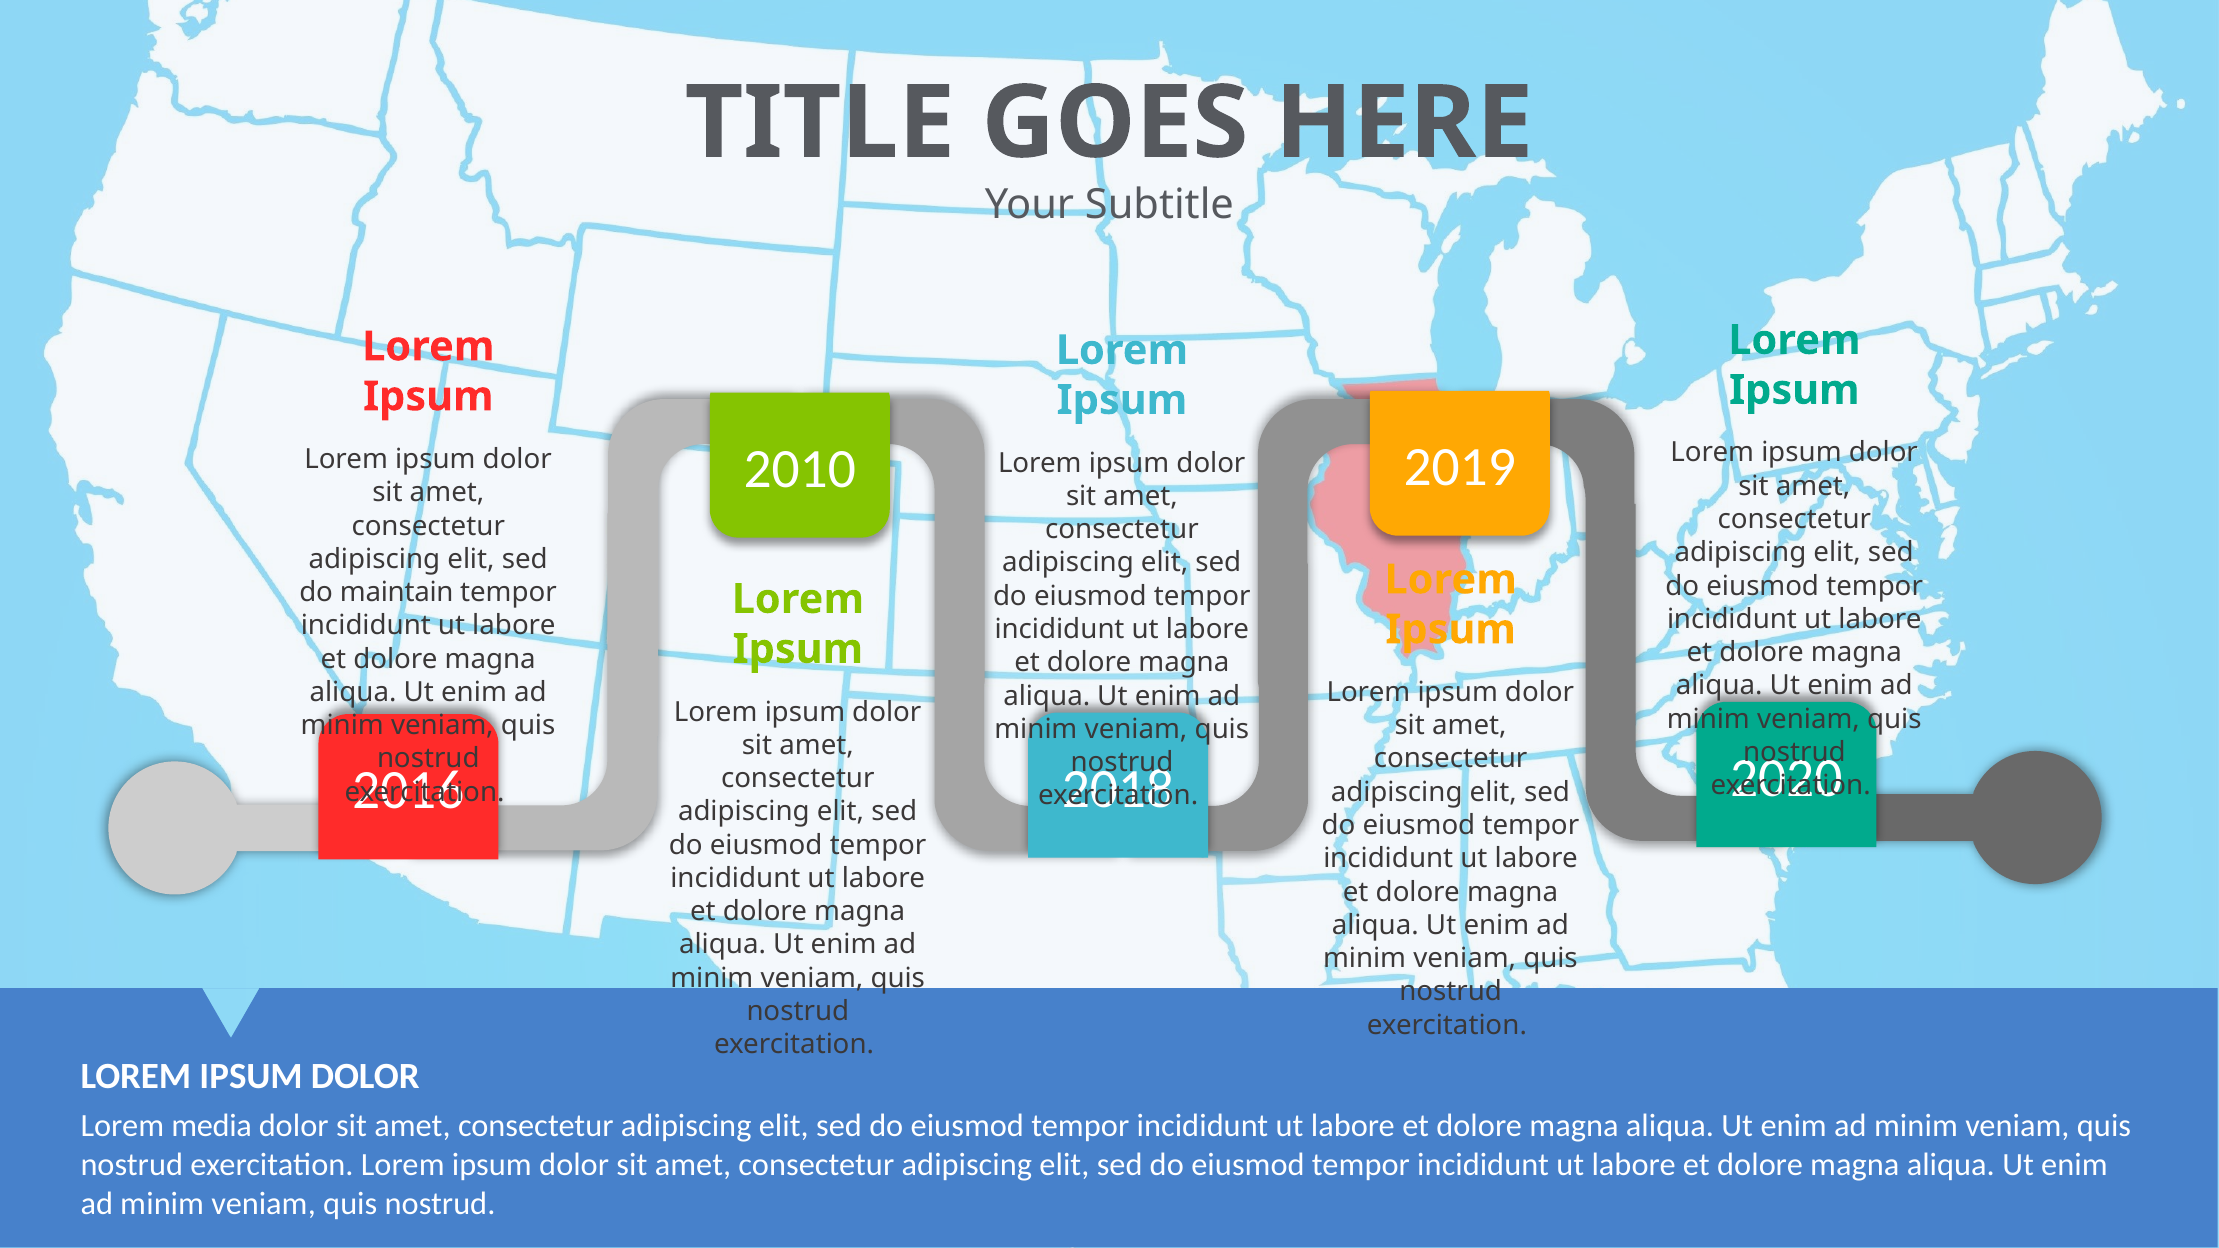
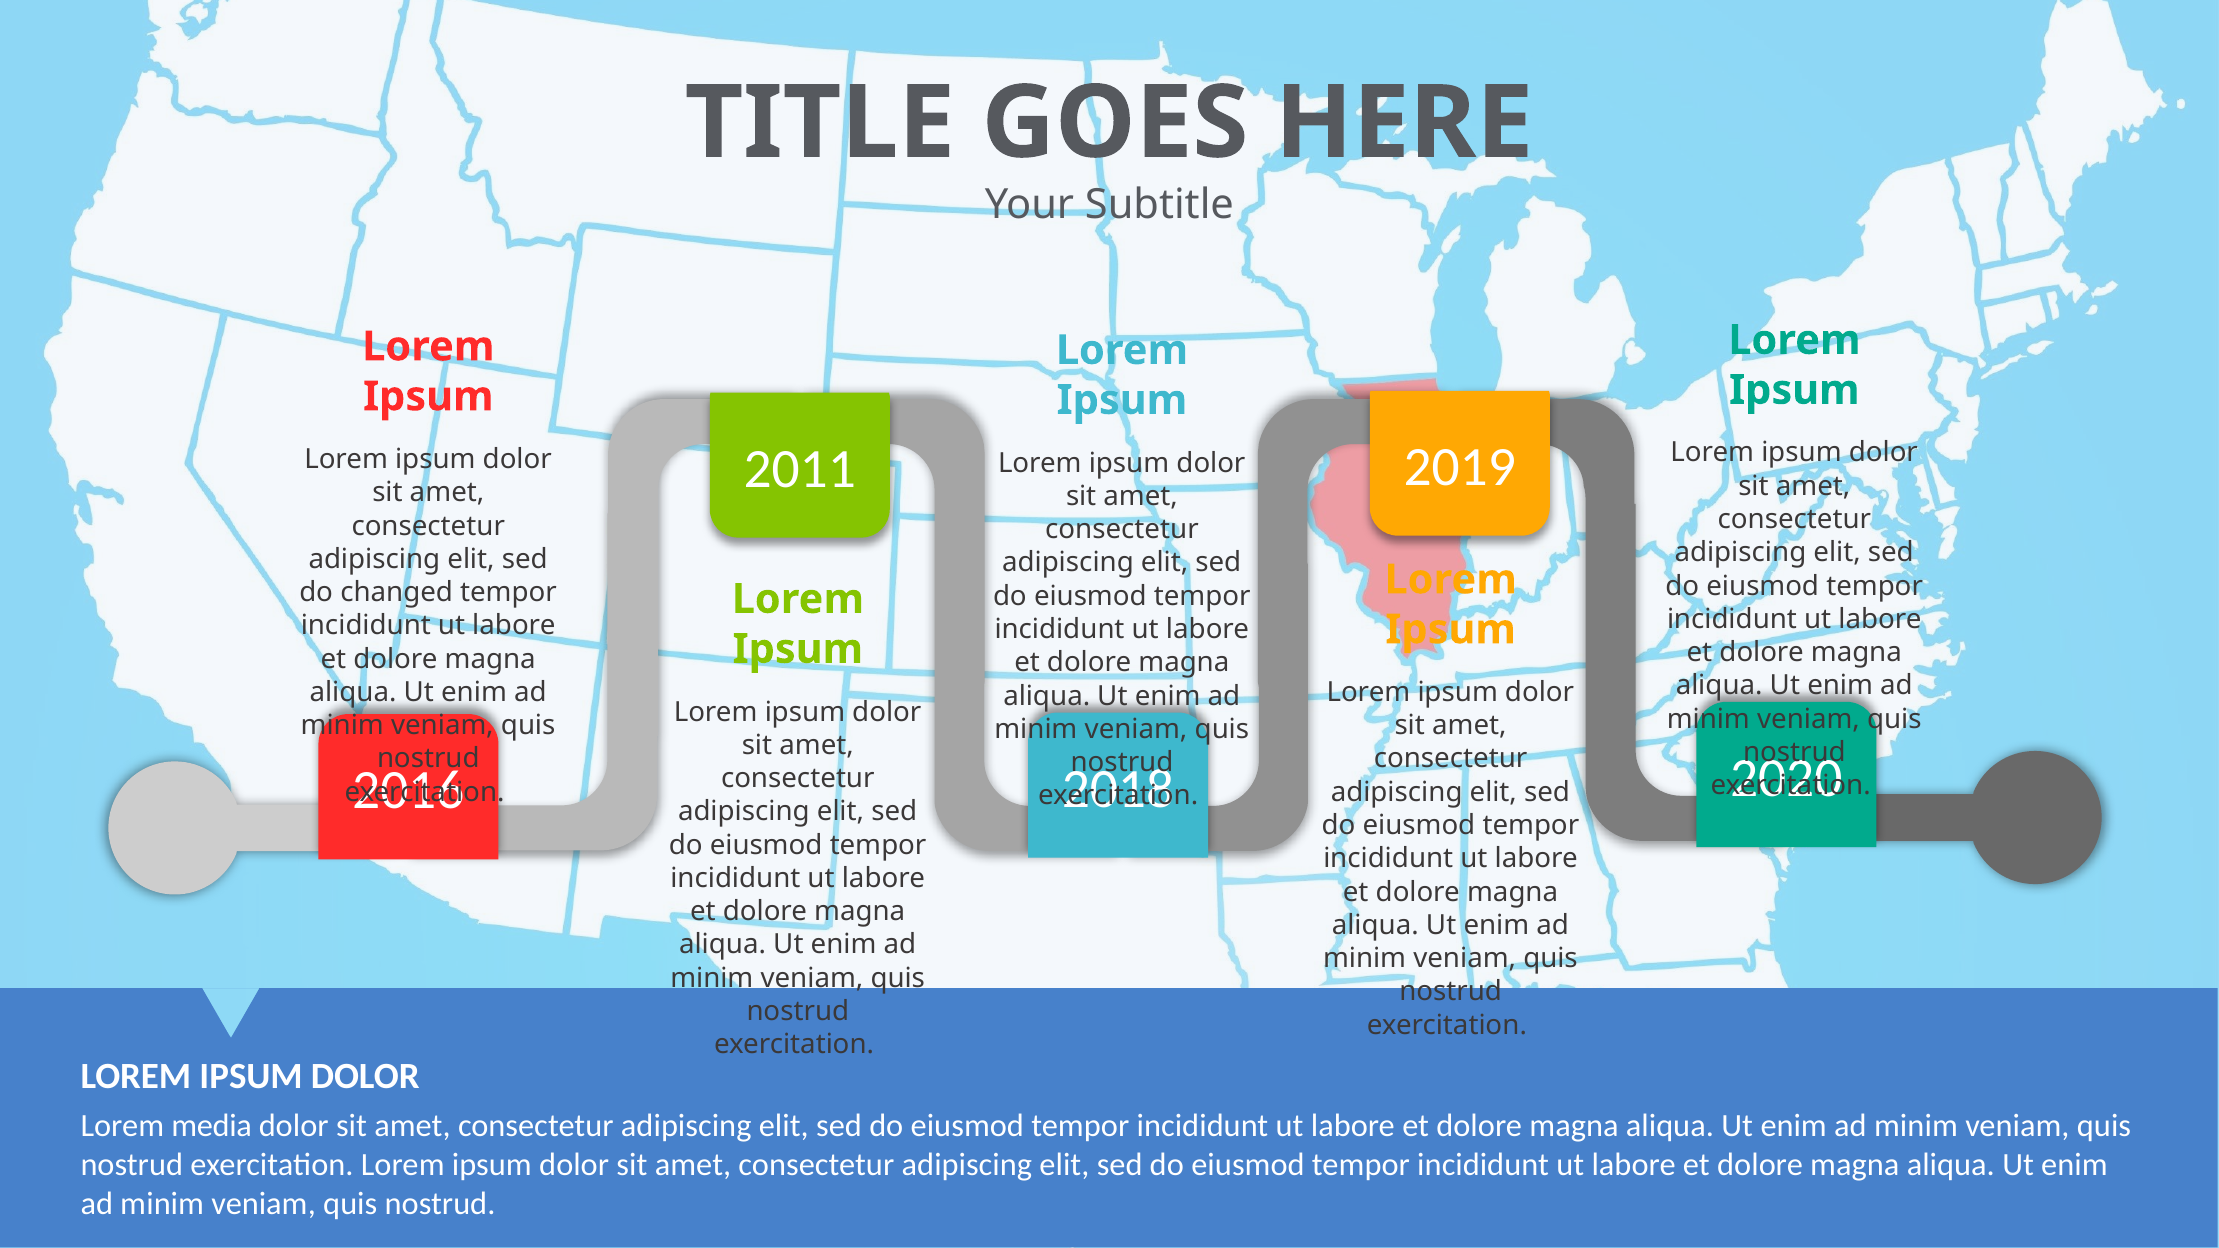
2010: 2010 -> 2011
maintain: maintain -> changed
